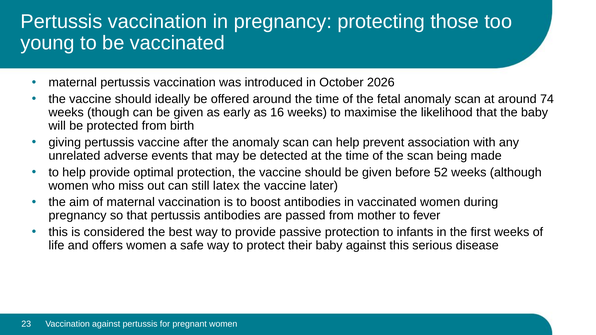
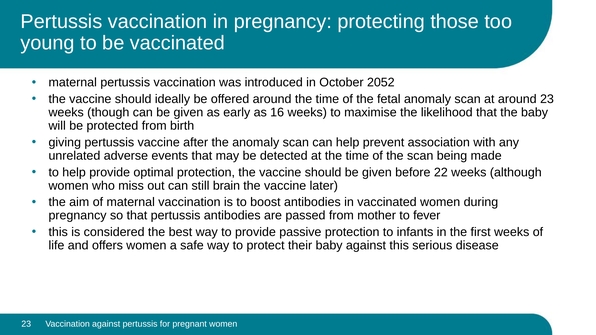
2026: 2026 -> 2052
around 74: 74 -> 23
52: 52 -> 22
latex: latex -> brain
